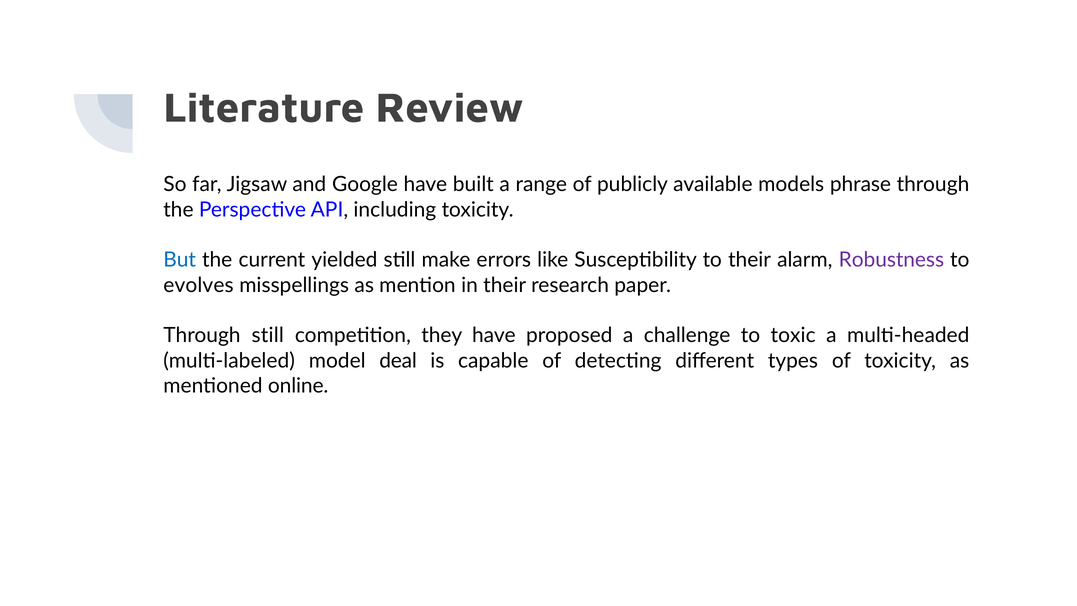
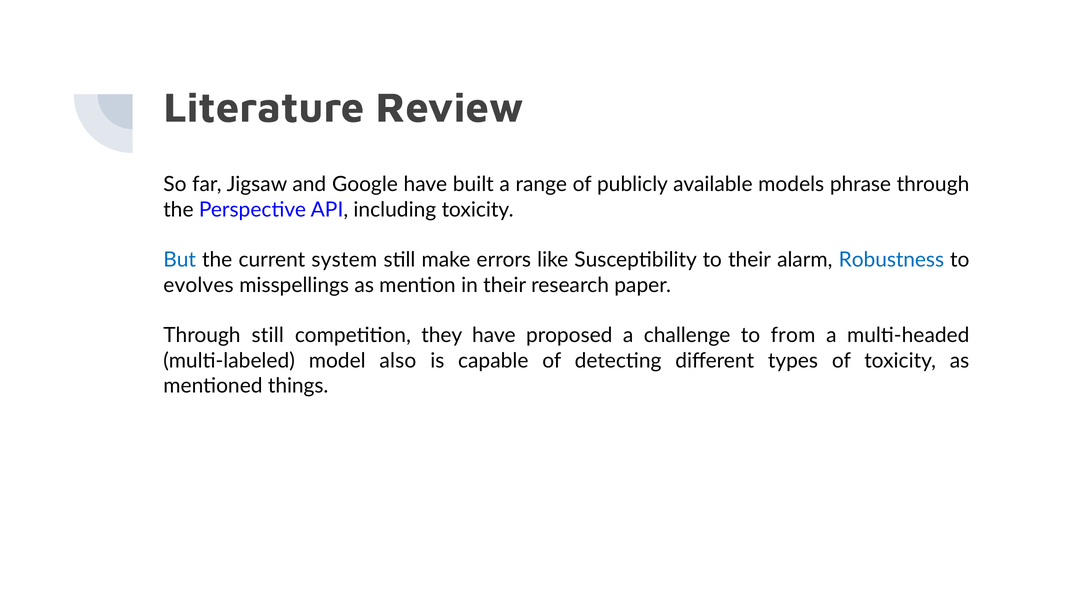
yielded: yielded -> system
Robustness colour: purple -> blue
toxic: toxic -> from
deal: deal -> also
online: online -> things
